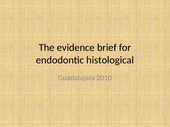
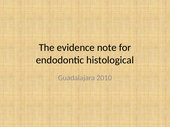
brief: brief -> note
